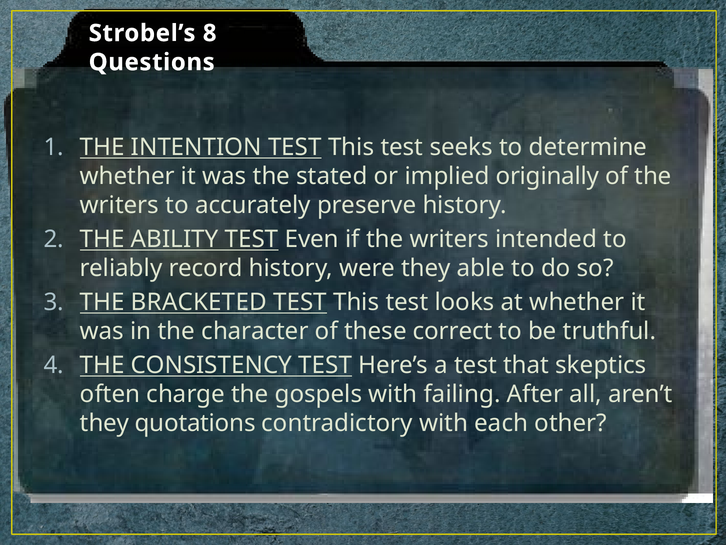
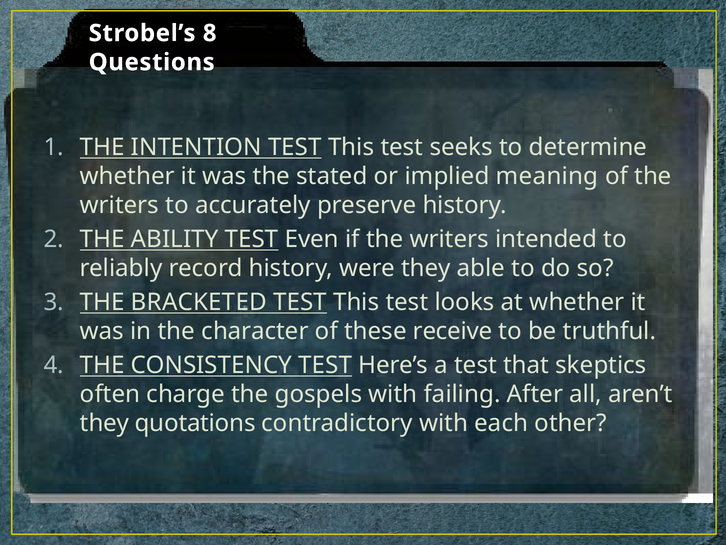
originally: originally -> meaning
correct: correct -> receive
